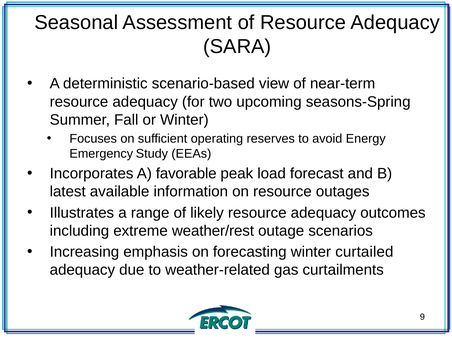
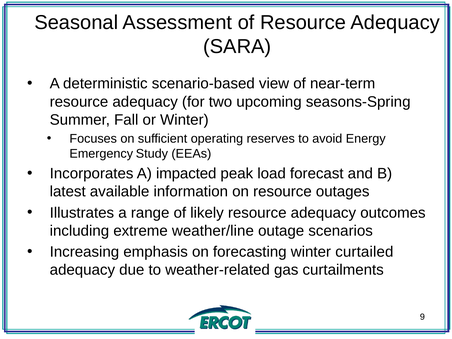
favorable: favorable -> impacted
weather/rest: weather/rest -> weather/line
